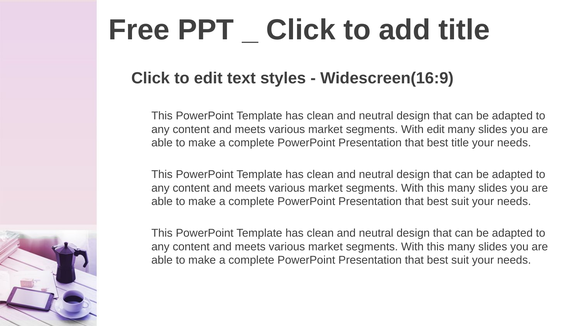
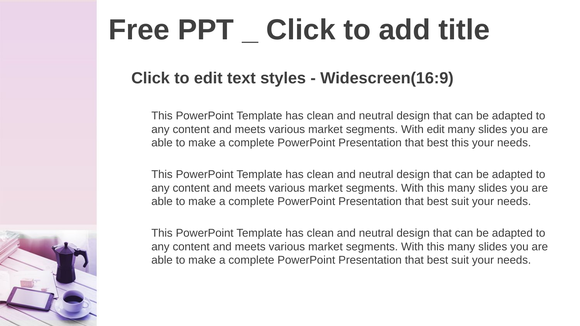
best title: title -> this
